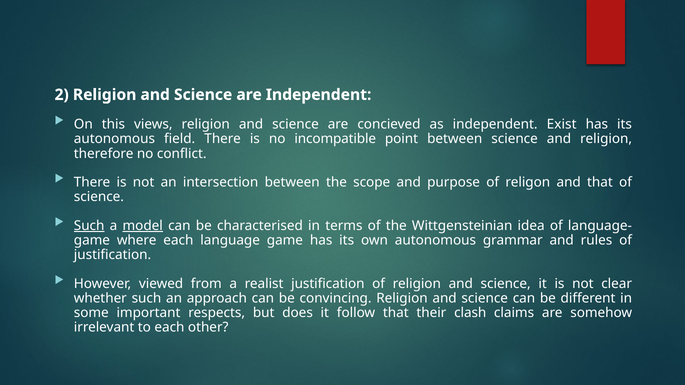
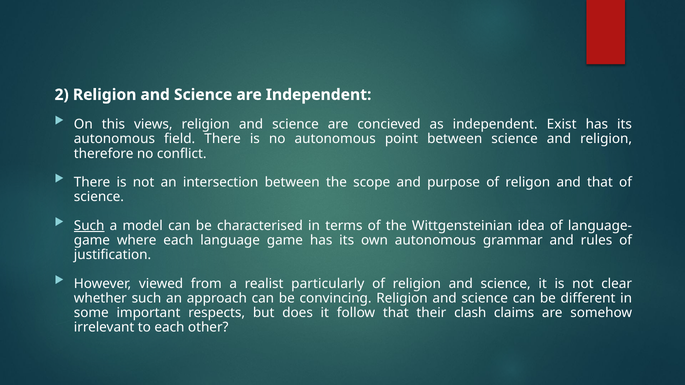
no incompatible: incompatible -> autonomous
model underline: present -> none
realist justification: justification -> particularly
